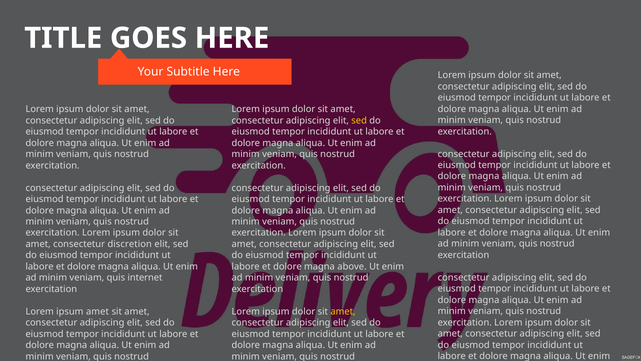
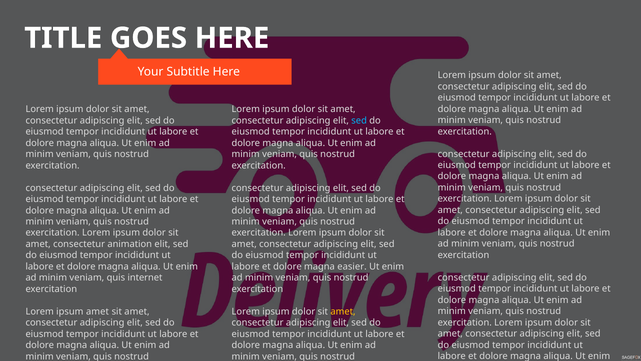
sed at (359, 120) colour: yellow -> light blue
discretion: discretion -> animation
above: above -> easier
